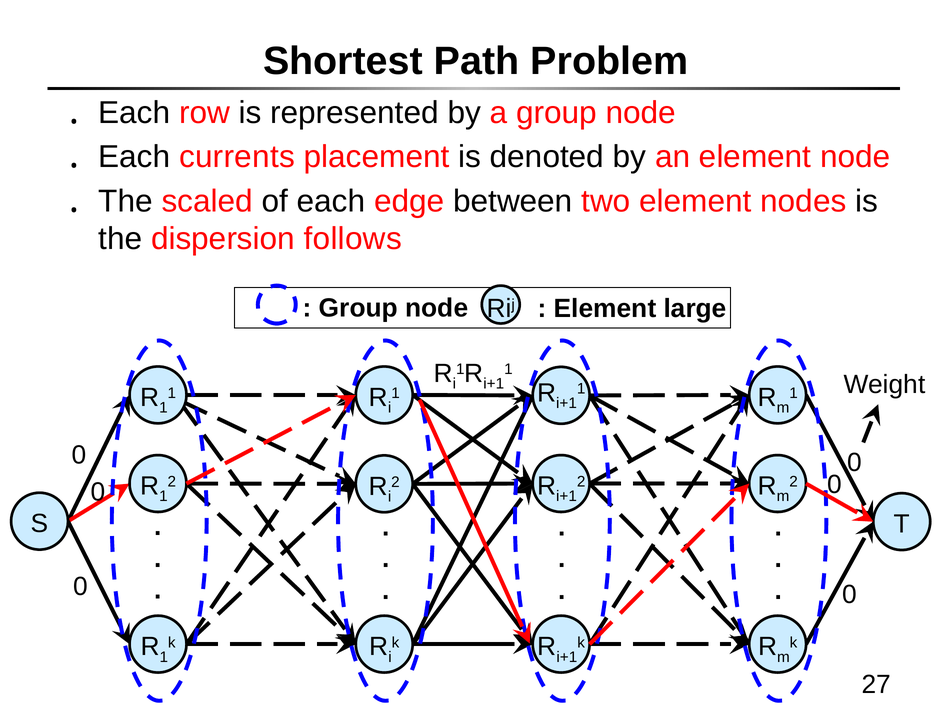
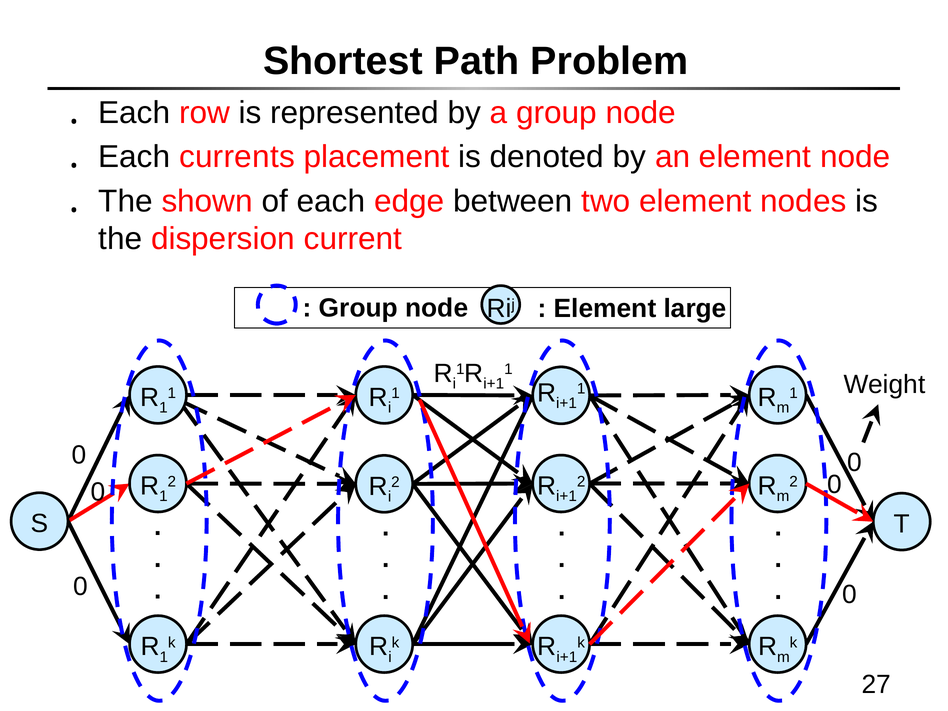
scaled: scaled -> shown
follows: follows -> current
